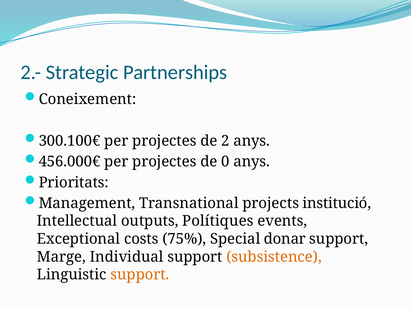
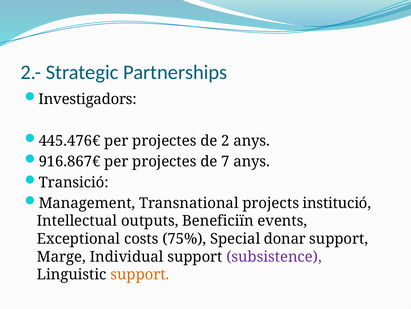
Coneixement: Coneixement -> Investigadors
300.100€: 300.100€ -> 445.476€
456.000€: 456.000€ -> 916.867€
0: 0 -> 7
Prioritats: Prioritats -> Transició
Polítiques: Polítiques -> Beneficiïn
subsistence colour: orange -> purple
